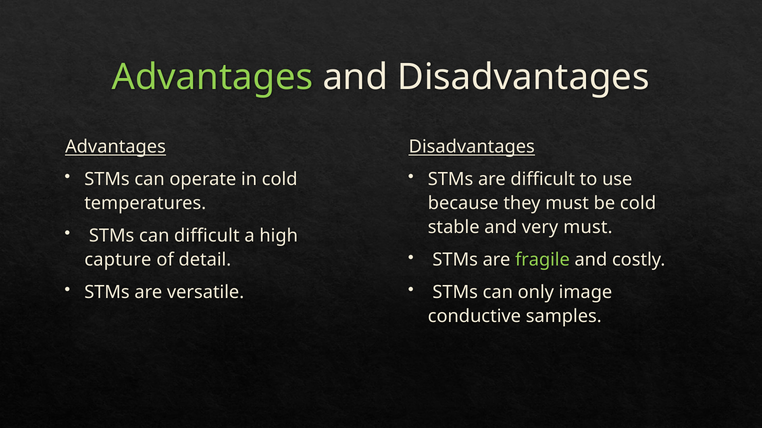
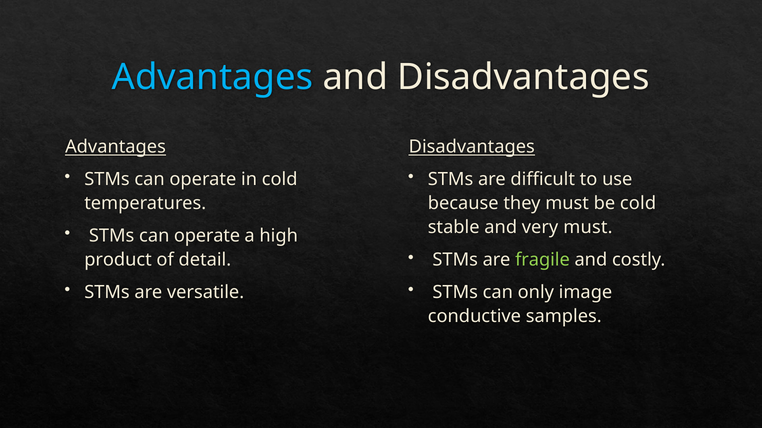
Advantages at (212, 77) colour: light green -> light blue
difficult at (207, 236): difficult -> operate
capture: capture -> product
